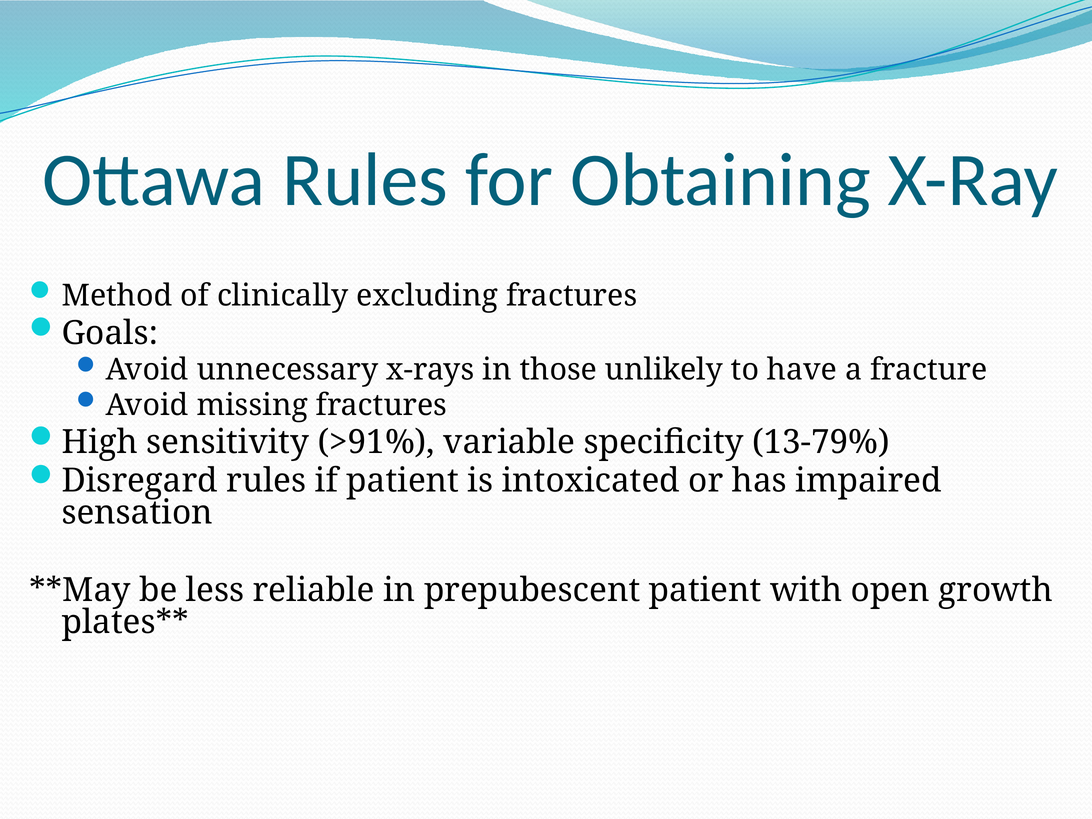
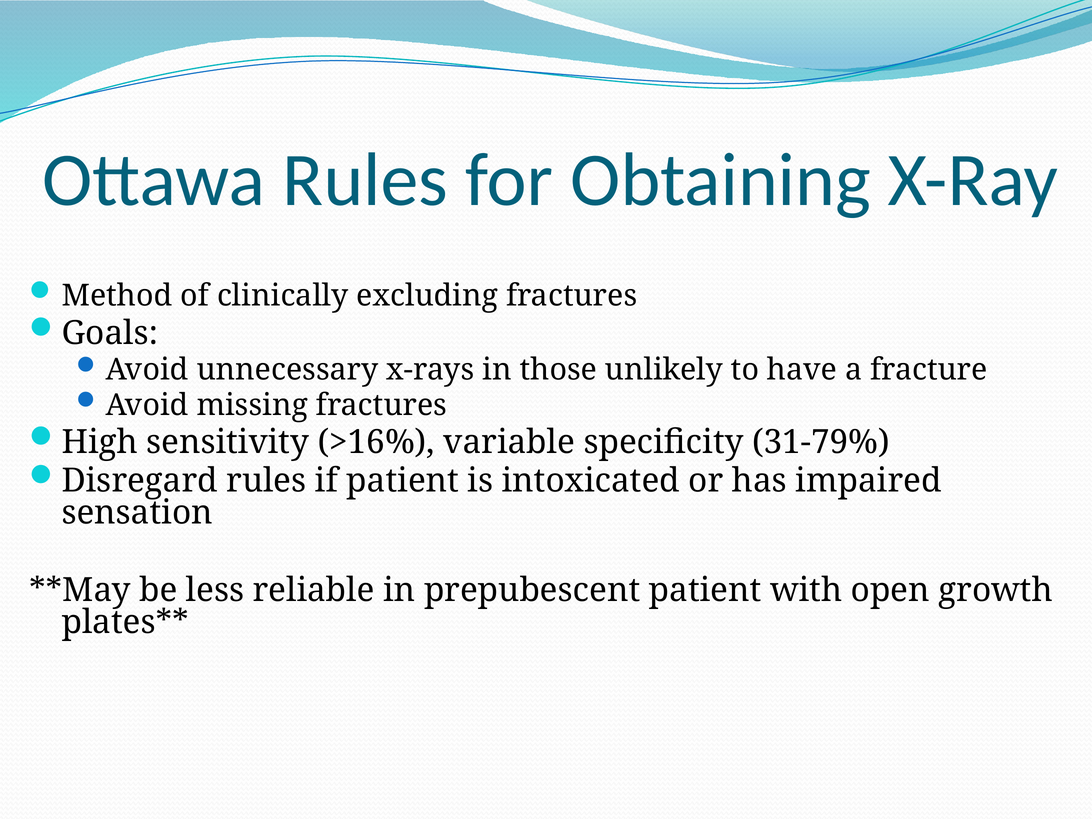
>91%: >91% -> >16%
13-79%: 13-79% -> 31-79%
